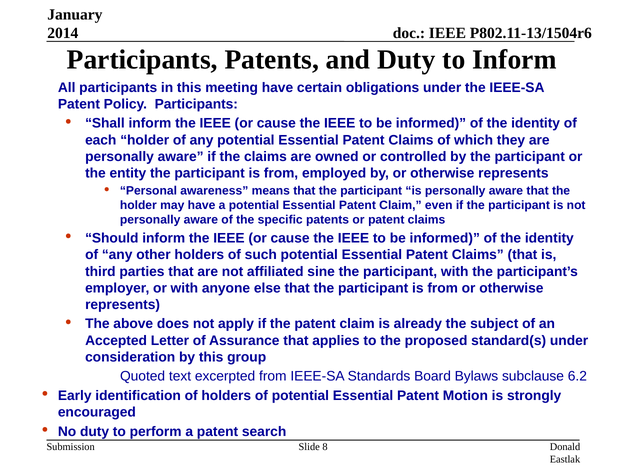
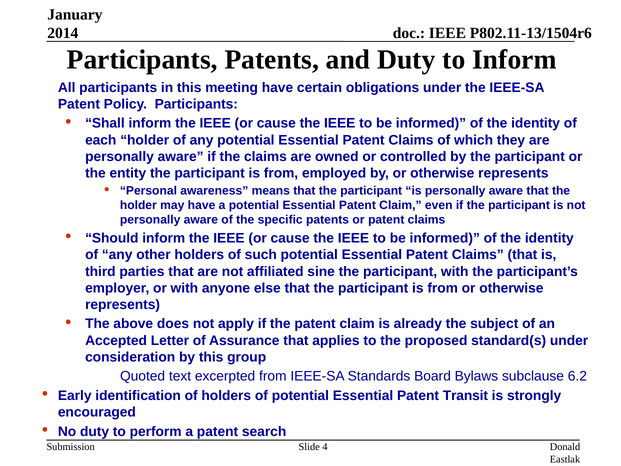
Motion: Motion -> Transit
8: 8 -> 4
